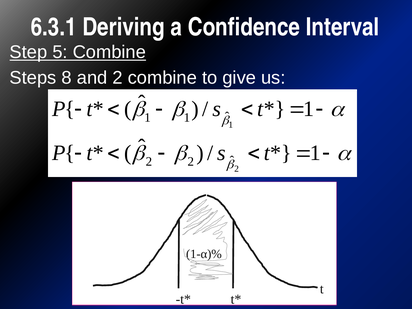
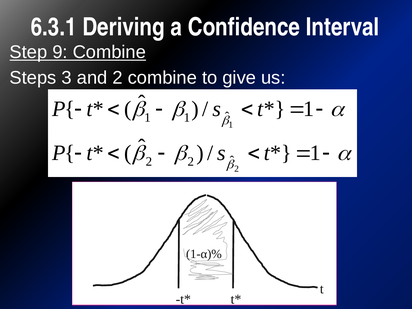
5: 5 -> 9
8: 8 -> 3
